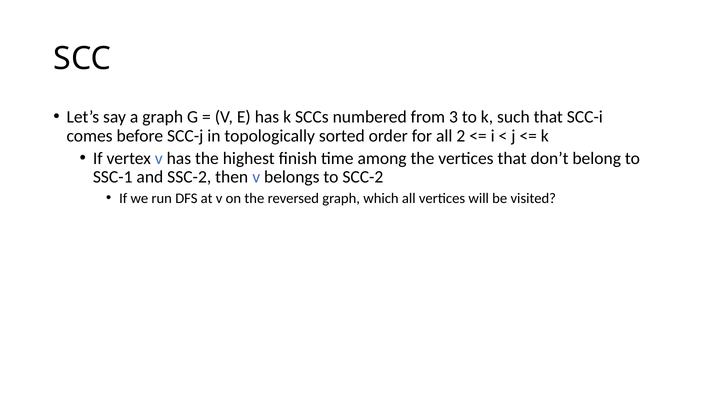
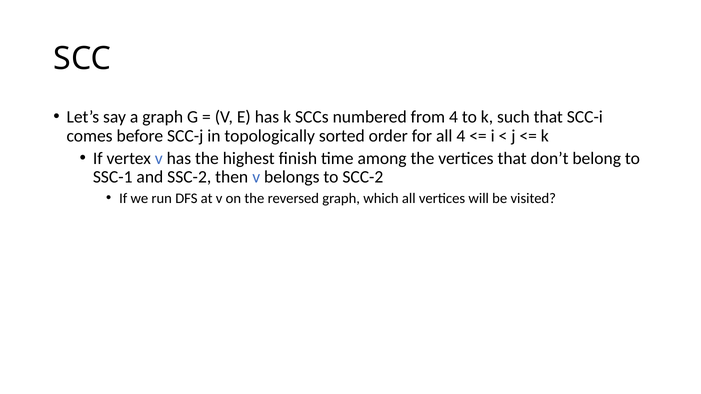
from 3: 3 -> 4
all 2: 2 -> 4
